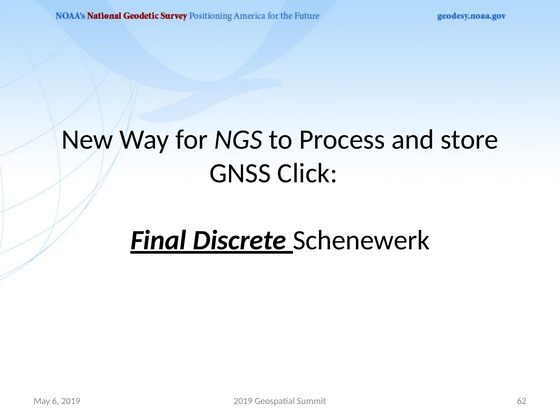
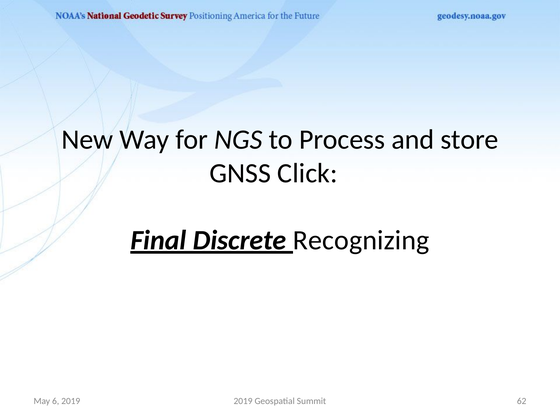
Schenewerk: Schenewerk -> Recognizing
